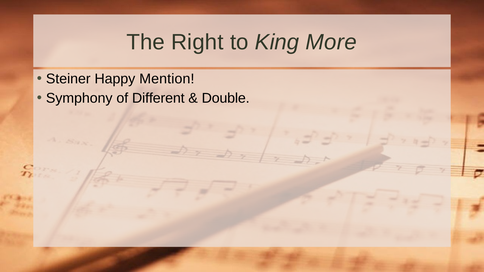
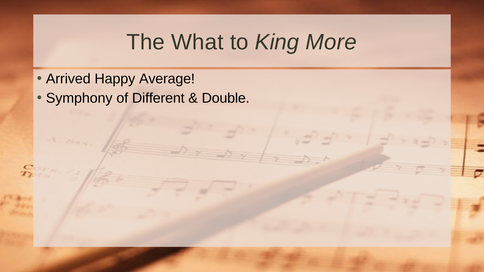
Right: Right -> What
Steiner: Steiner -> Arrived
Mention: Mention -> Average
